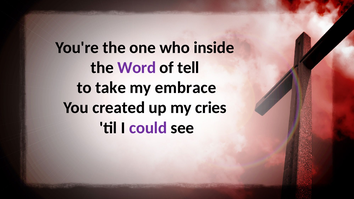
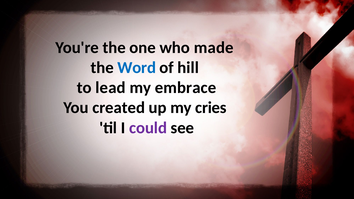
inside: inside -> made
Word colour: purple -> blue
tell: tell -> hill
take: take -> lead
